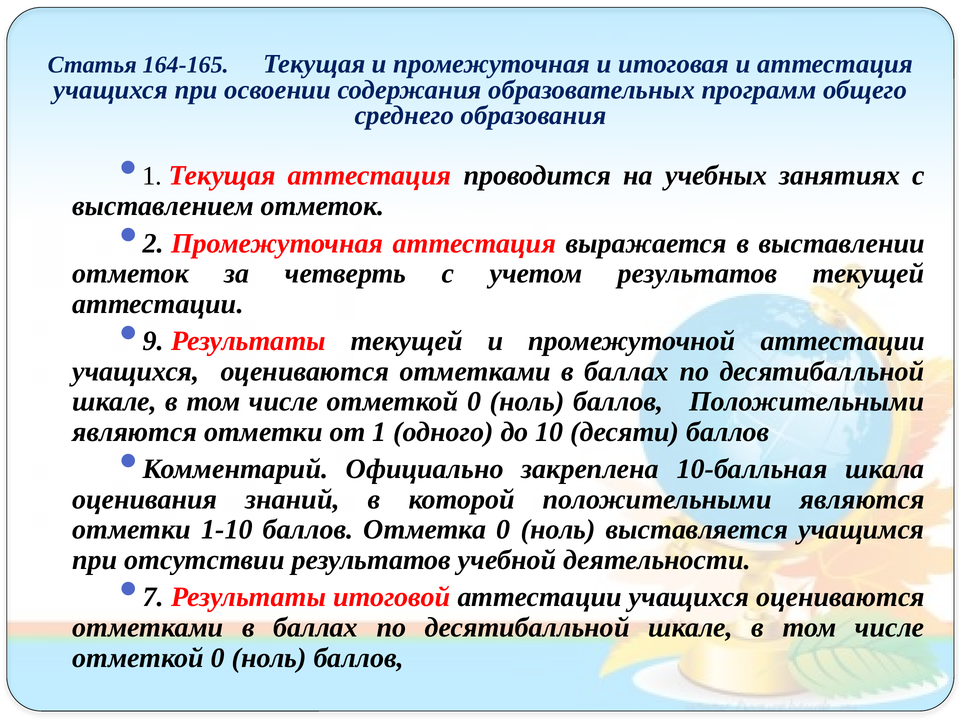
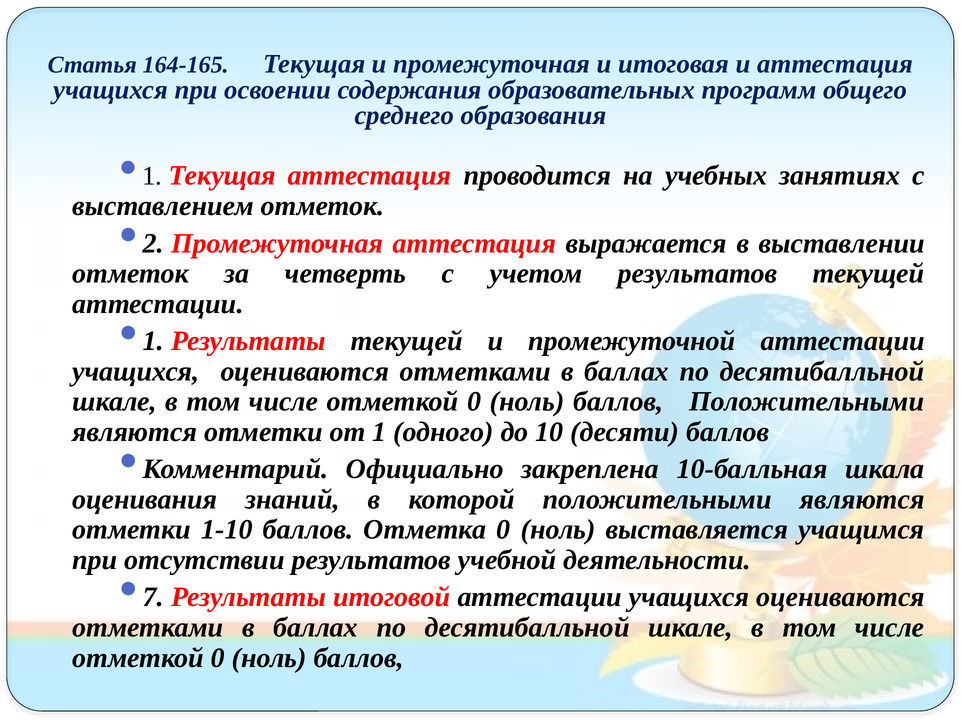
9 at (153, 341): 9 -> 1
